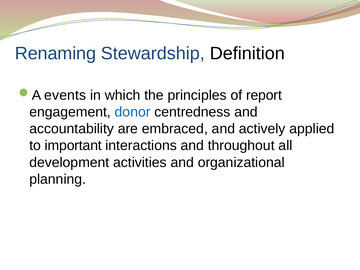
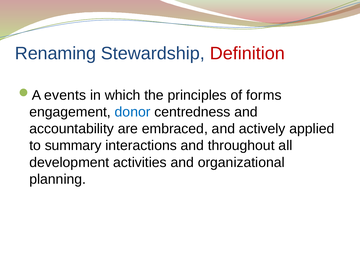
Definition colour: black -> red
report: report -> forms
important: important -> summary
